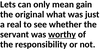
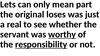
gain: gain -> part
what: what -> loses
responsibility underline: none -> present
